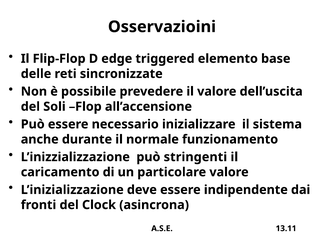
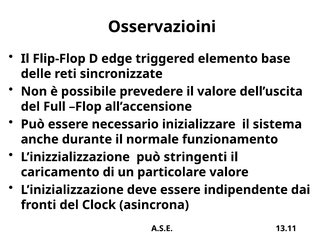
Soli: Soli -> Full
